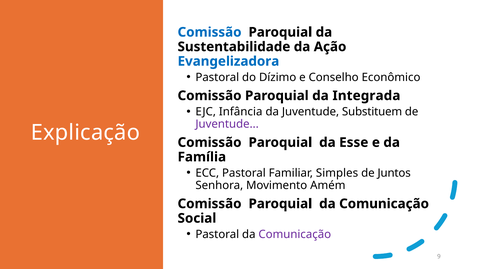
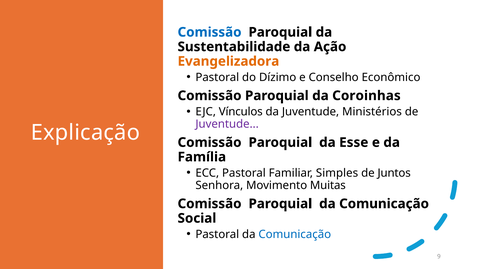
Evangelizadora colour: blue -> orange
Integrada: Integrada -> Coroinhas
Infância: Infância -> Vínculos
Substituem: Substituem -> Ministérios
Amém: Amém -> Muitas
Comunicação at (295, 234) colour: purple -> blue
